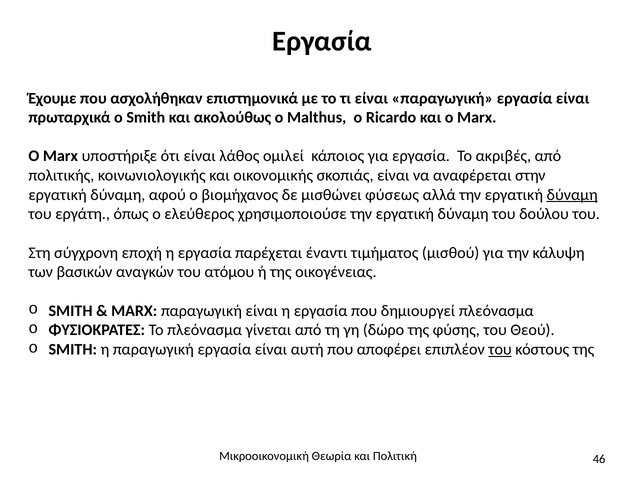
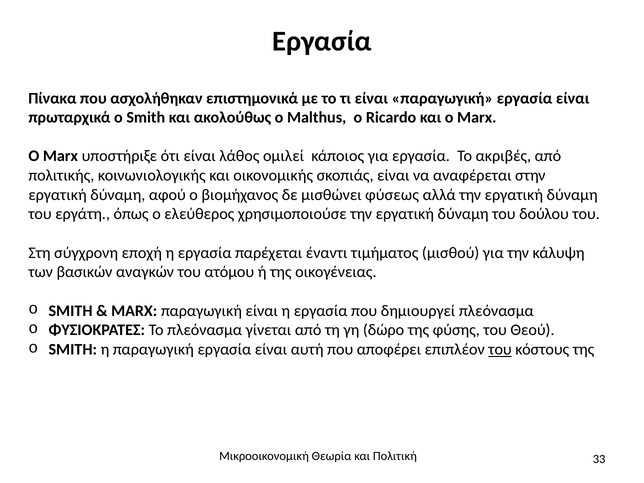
Έχουμε: Έχουμε -> Πίνακα
δύναμη at (572, 195) underline: present -> none
46: 46 -> 33
